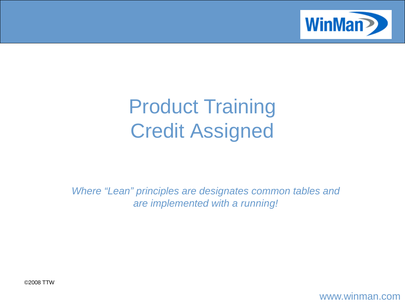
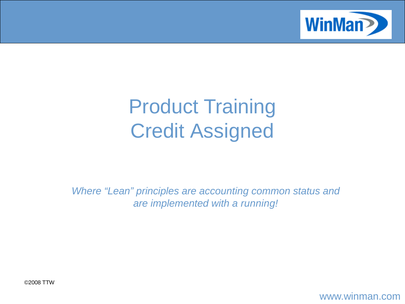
designates: designates -> accounting
tables: tables -> status
